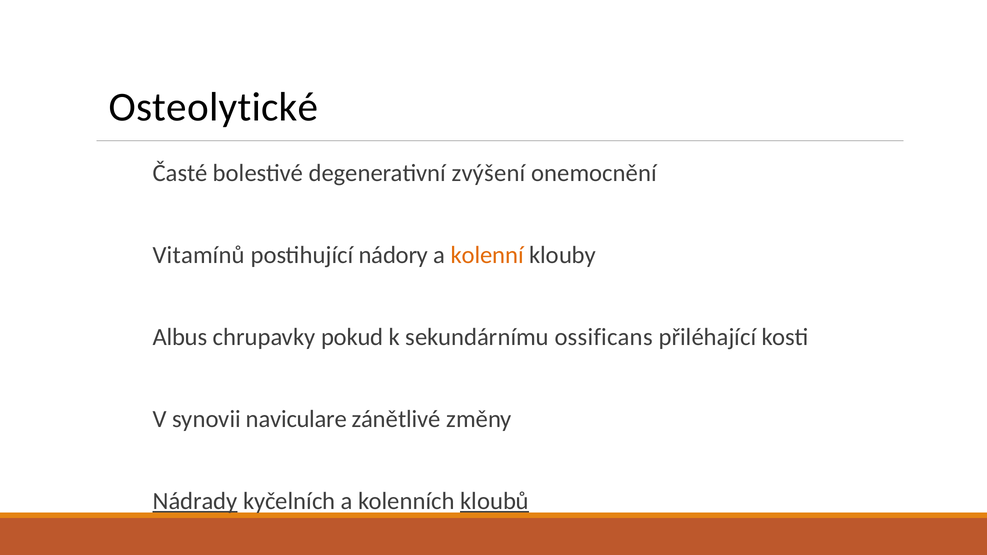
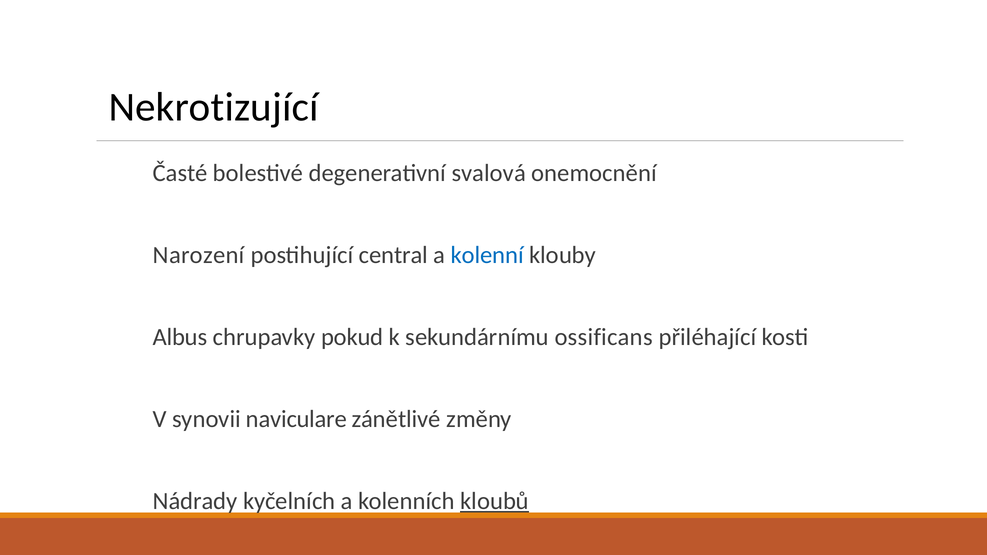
Osteolytické: Osteolytické -> Nekrotizující
zvýšení: zvýšení -> svalová
Vitamínů: Vitamínů -> Narození
nádory: nádory -> central
kolenní colour: orange -> blue
Nádrady underline: present -> none
